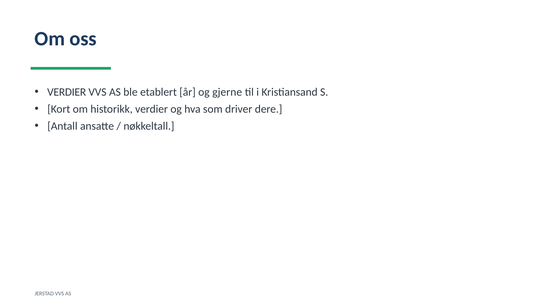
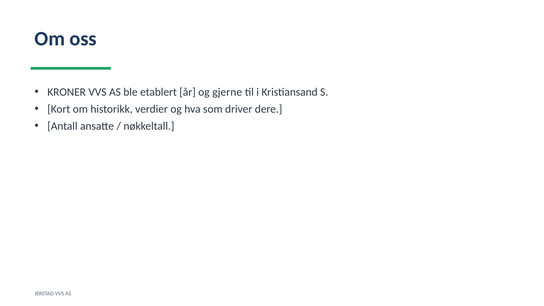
VERDIER at (67, 92): VERDIER -> KRONER
